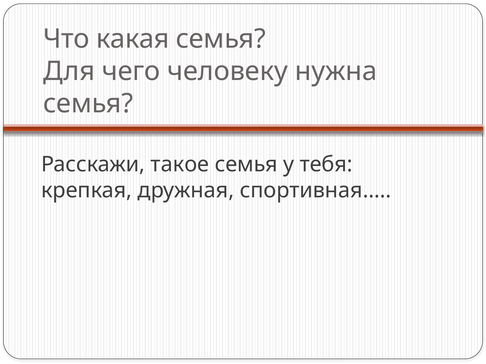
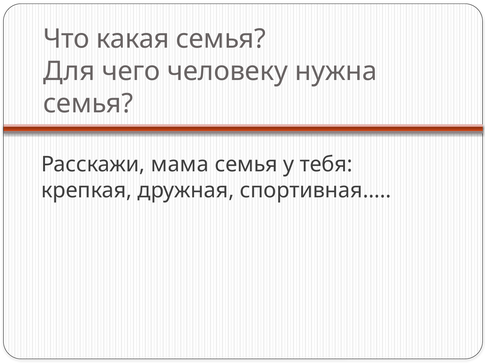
такое: такое -> мама
